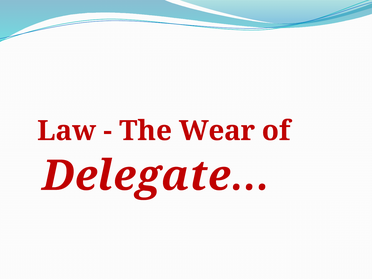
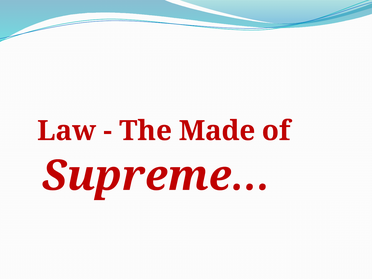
Wear: Wear -> Made
Delegate…: Delegate… -> Supreme…
